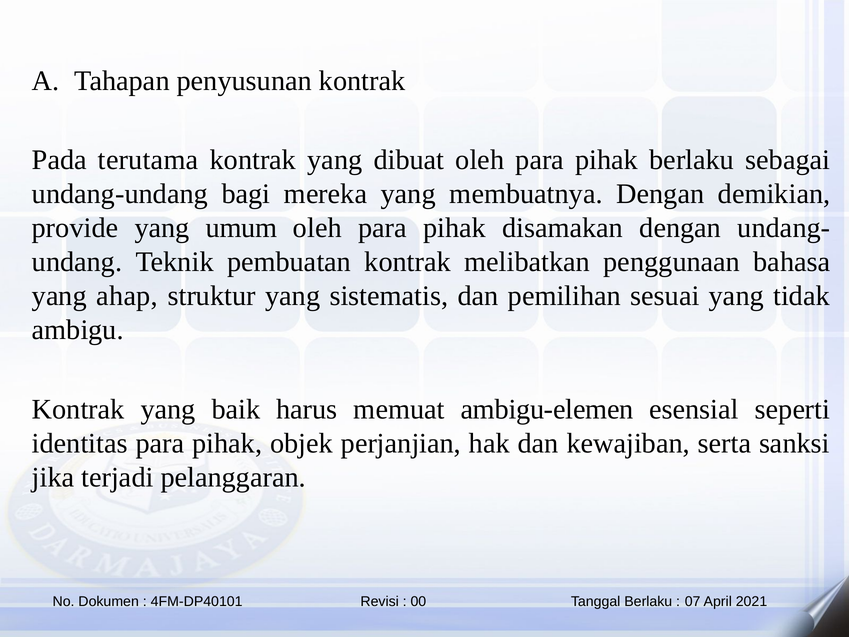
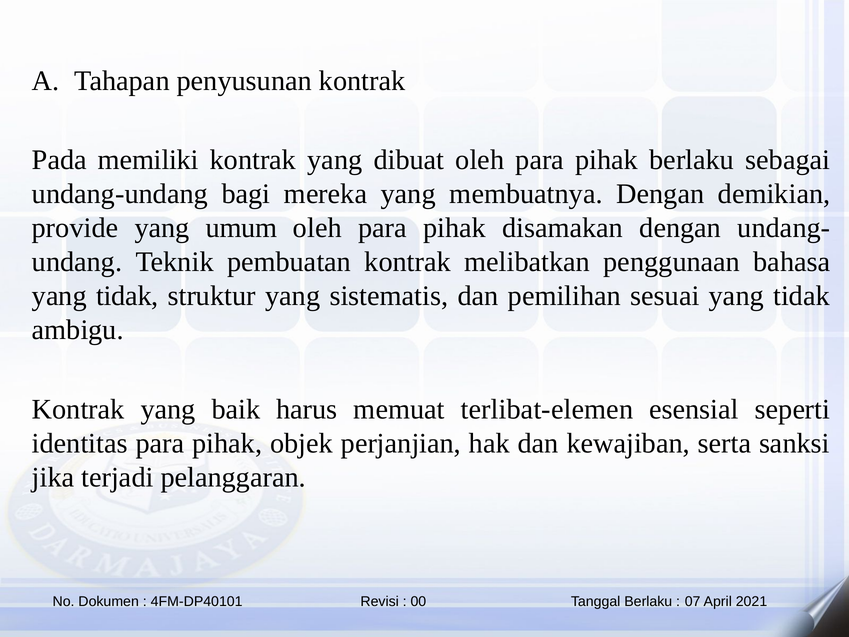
terutama: terutama -> memiliki
ahap at (127, 296): ahap -> tidak
ambigu-elemen: ambigu-elemen -> terlibat-elemen
